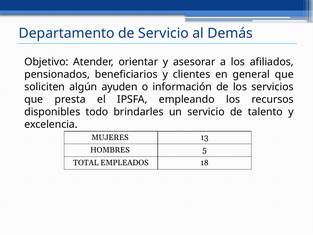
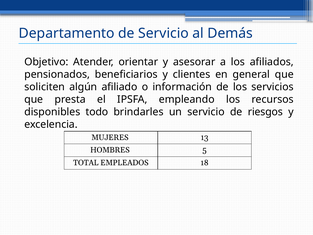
ayuden: ayuden -> afiliado
talento: talento -> riesgos
